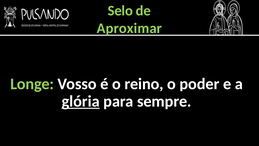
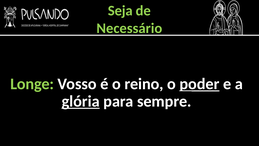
Selo: Selo -> Seja
Aproximar: Aproximar -> Necessário
poder underline: none -> present
